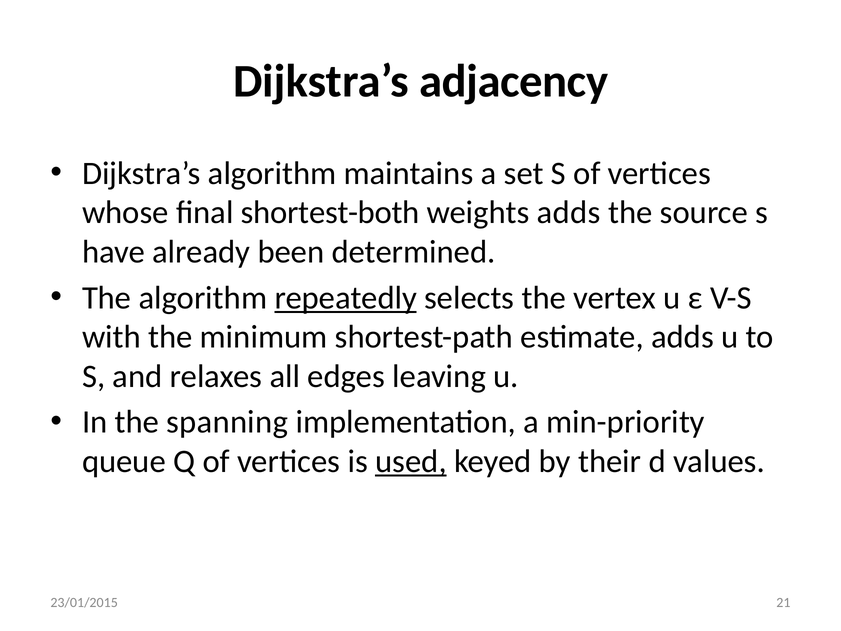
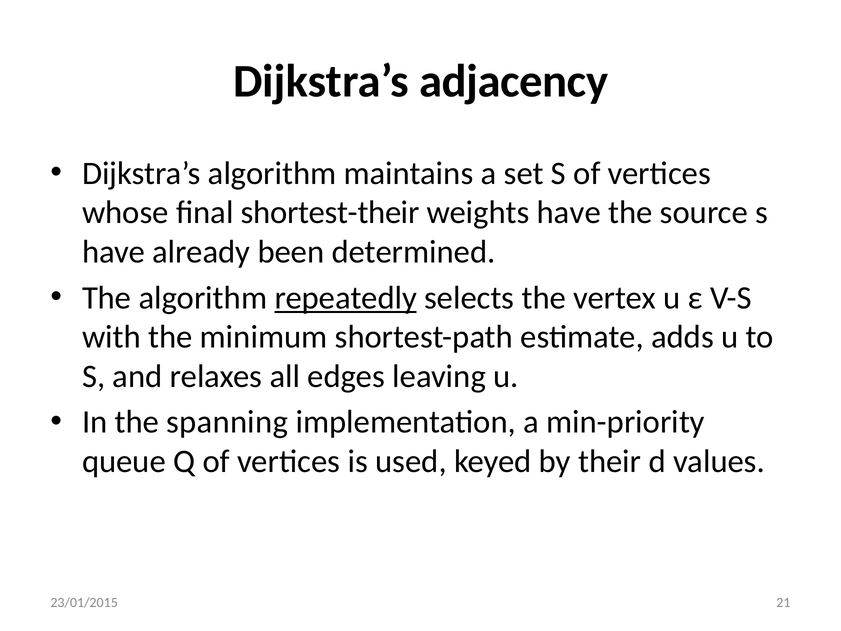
shortest-both: shortest-both -> shortest-their
weights adds: adds -> have
used underline: present -> none
